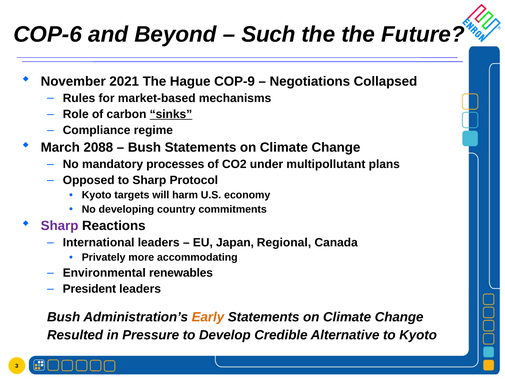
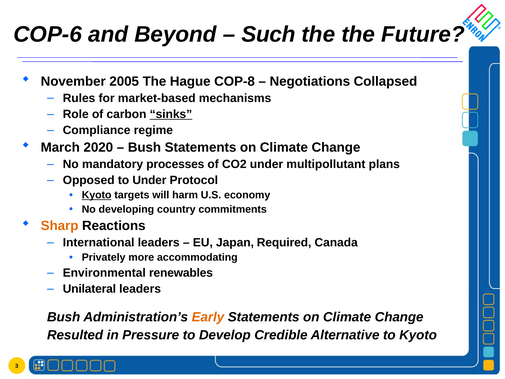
2021: 2021 -> 2005
COP-9: COP-9 -> COP-8
2088: 2088 -> 2020
to Sharp: Sharp -> Under
Kyoto at (97, 195) underline: none -> present
Sharp at (60, 226) colour: purple -> orange
Regional: Regional -> Required
President: President -> Unilateral
